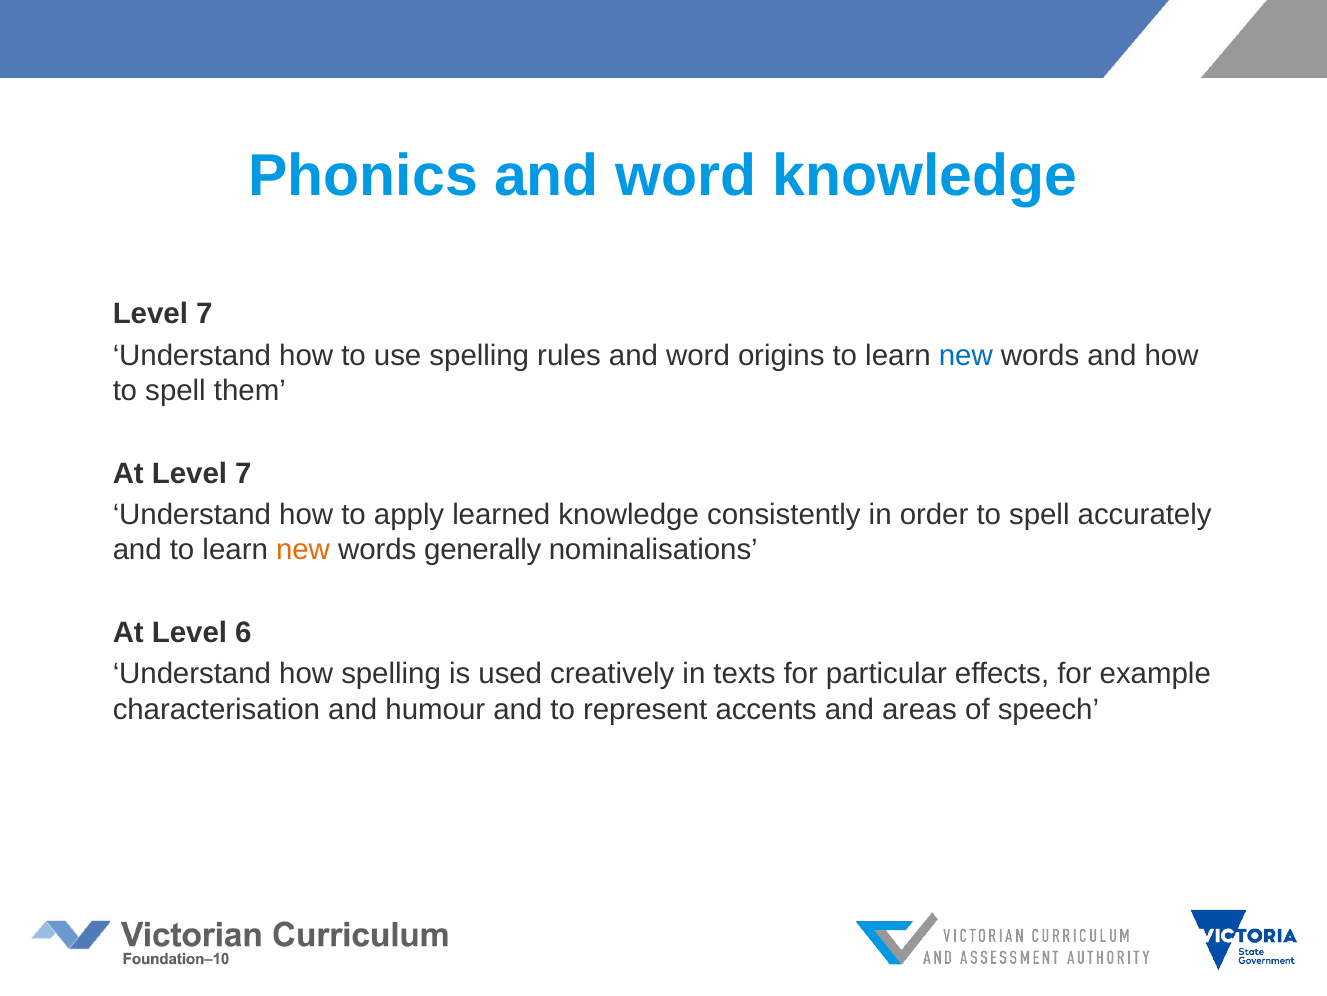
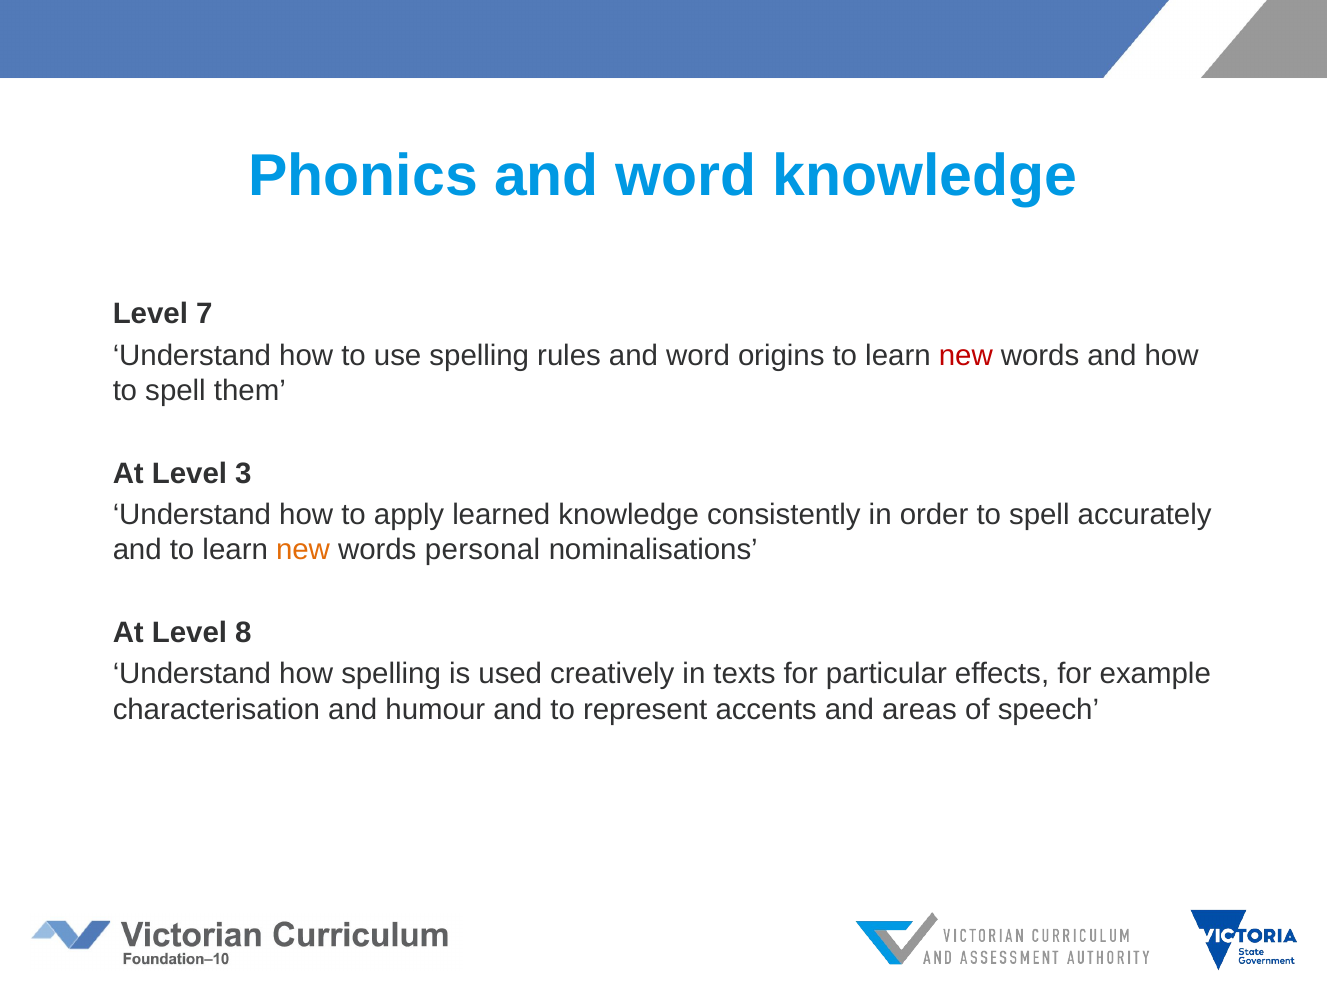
new at (966, 355) colour: blue -> red
At Level 7: 7 -> 3
generally: generally -> personal
6: 6 -> 8
